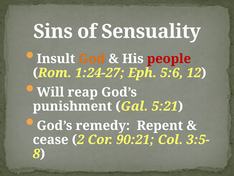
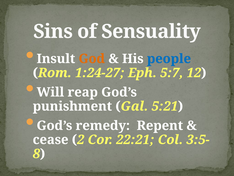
people colour: red -> blue
5:6: 5:6 -> 5:7
90:21: 90:21 -> 22:21
